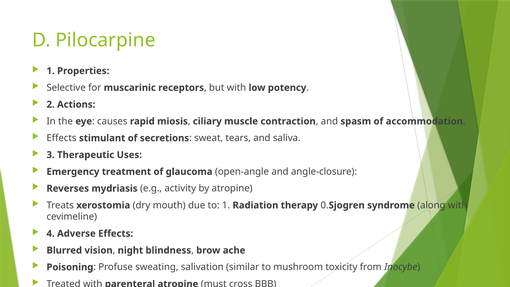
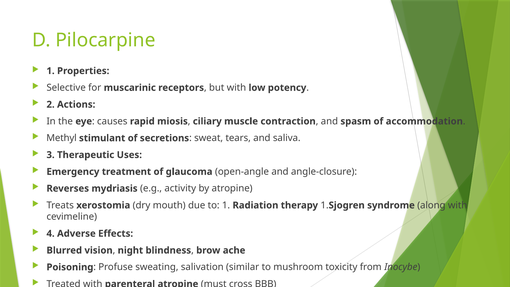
Effects at (61, 138): Effects -> Methyl
therapy 0: 0 -> 1
